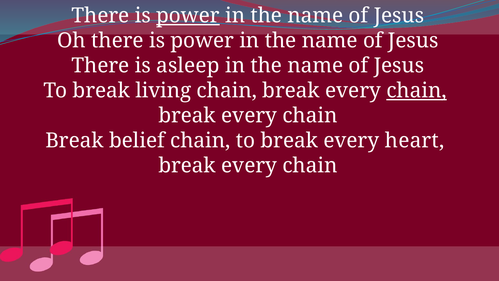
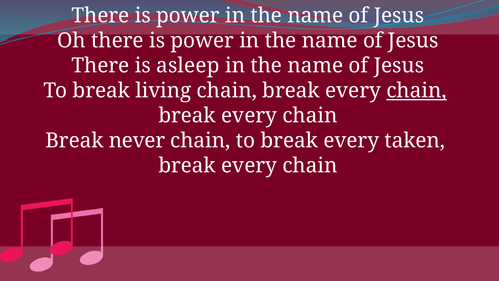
power at (188, 16) underline: present -> none
belief: belief -> never
heart: heart -> taken
